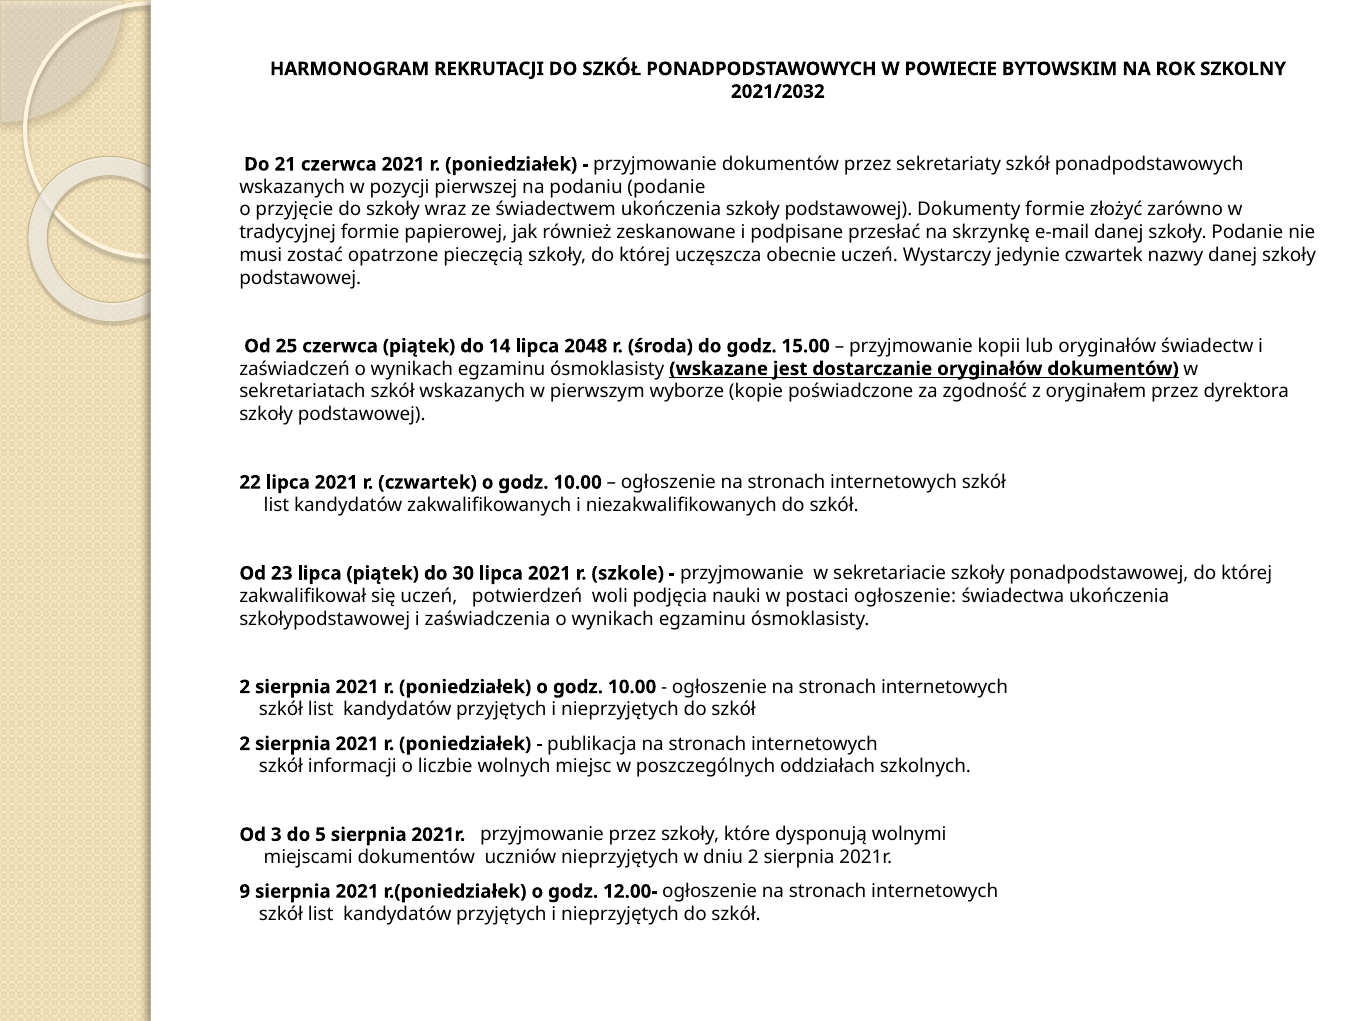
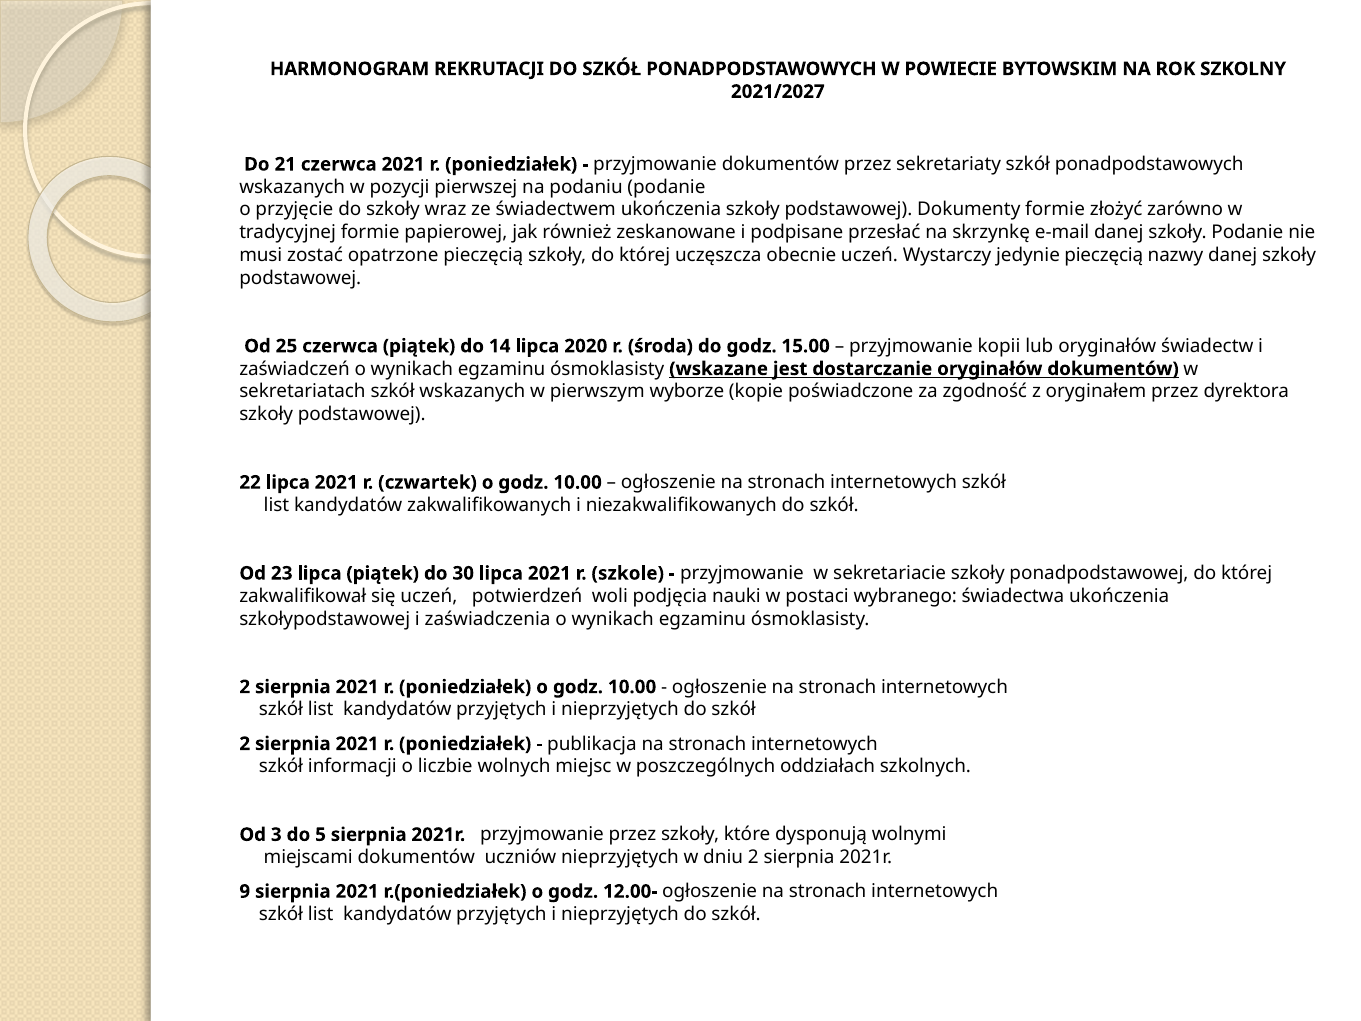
2021/2032: 2021/2032 -> 2021/2027
jedynie czwartek: czwartek -> pieczęcią
2048: 2048 -> 2020
postaci ogłoszenie: ogłoszenie -> wybranego
